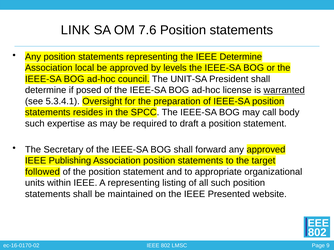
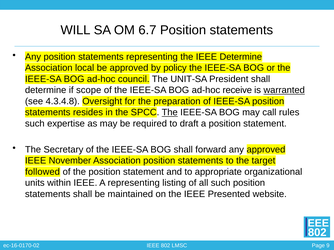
LINK: LINK -> WILL
7.6: 7.6 -> 6.7
levels: levels -> policy
posed: posed -> scope
license: license -> receive
5.3.4.1: 5.3.4.1 -> 4.3.4.8
The at (170, 113) underline: none -> present
body: body -> rules
Publishing: Publishing -> November
